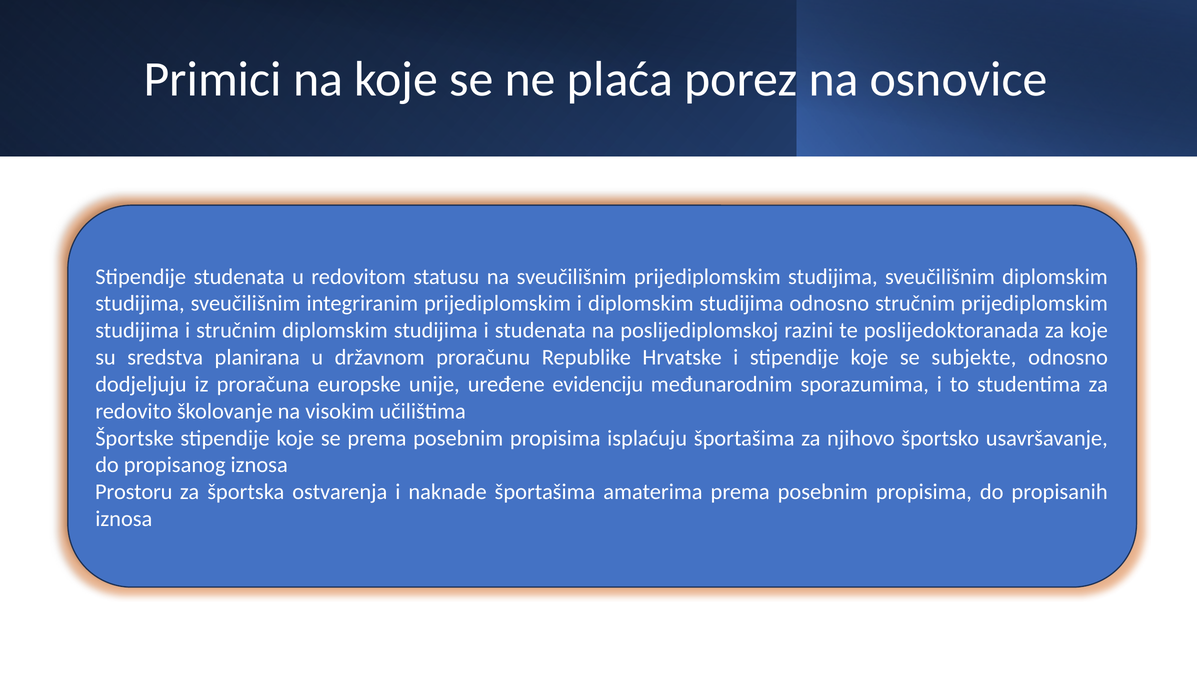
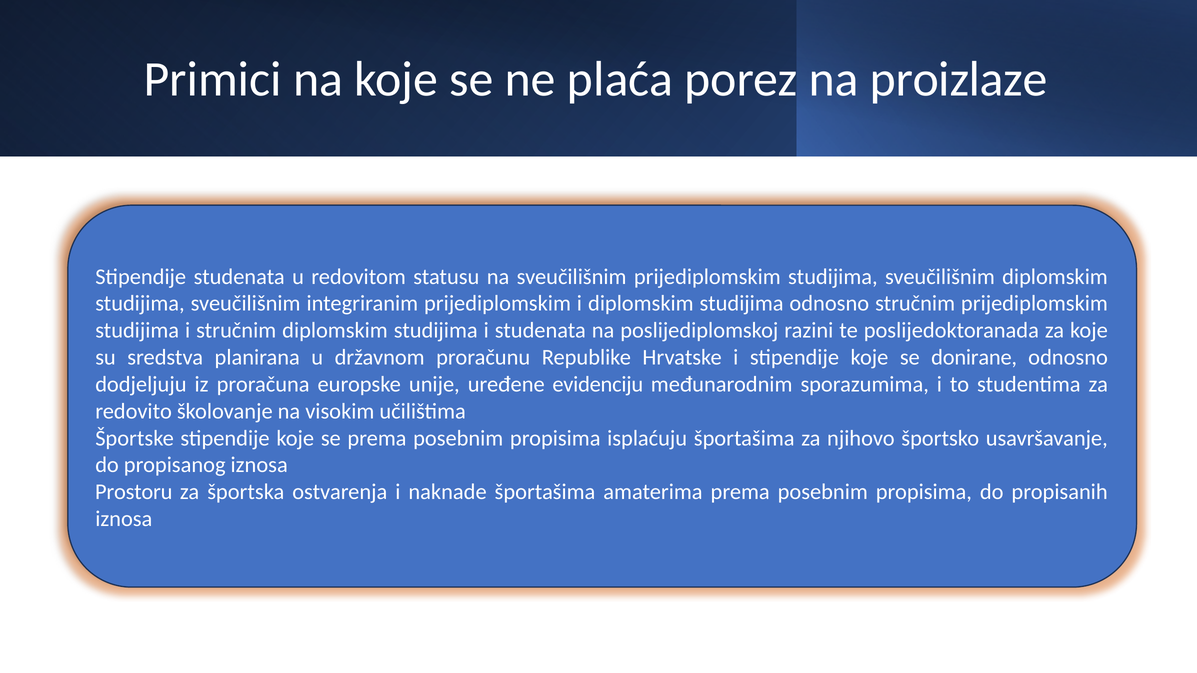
osnovice: osnovice -> proizlaze
subjekte: subjekte -> donirane
